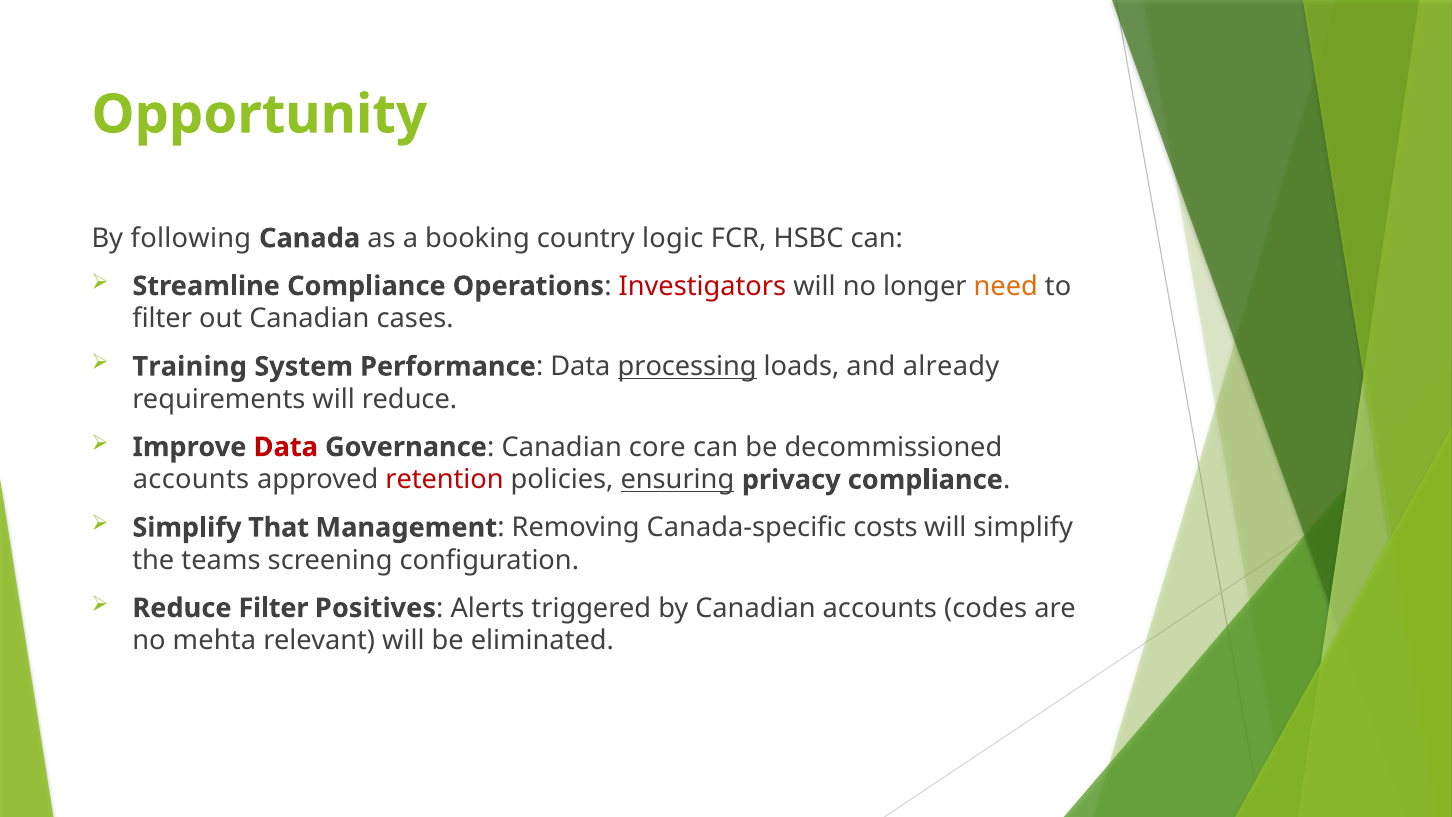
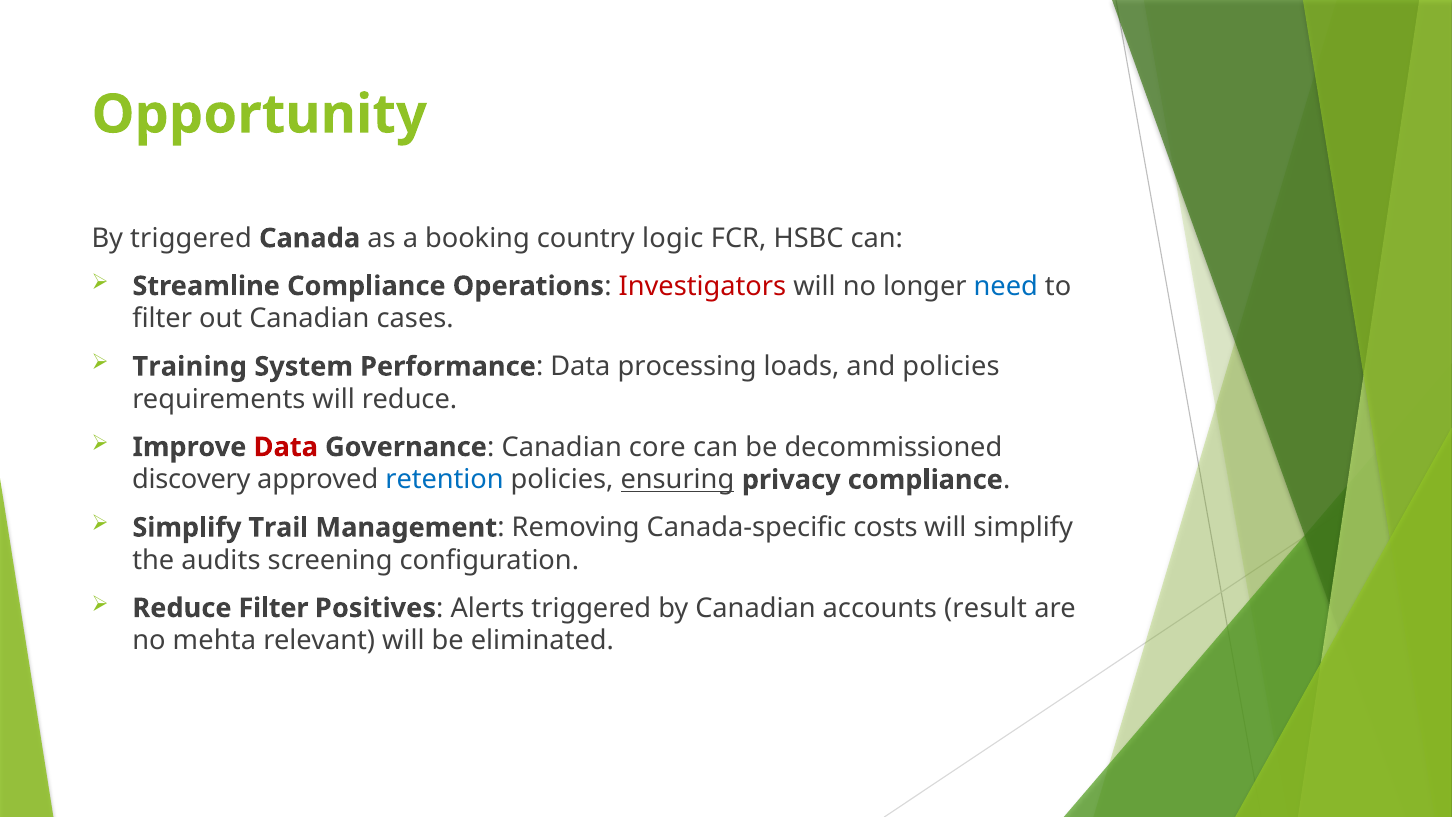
By following: following -> triggered
need colour: orange -> blue
processing underline: present -> none
and already: already -> policies
accounts at (191, 480): accounts -> discovery
retention colour: red -> blue
That: That -> Trail
teams: teams -> audits
codes: codes -> result
